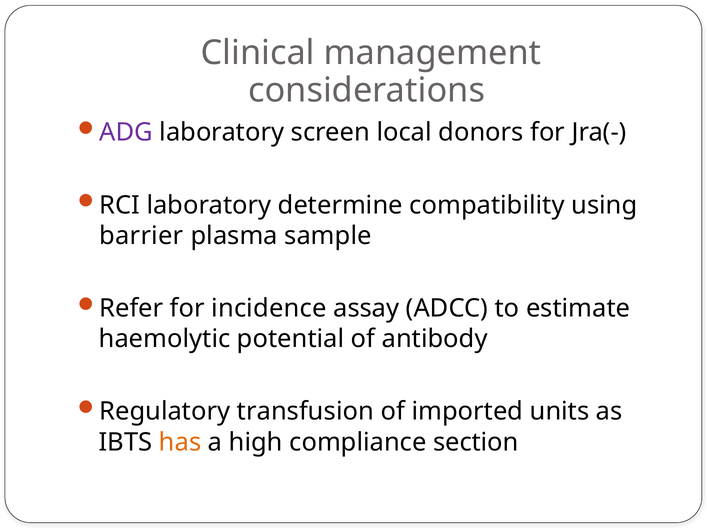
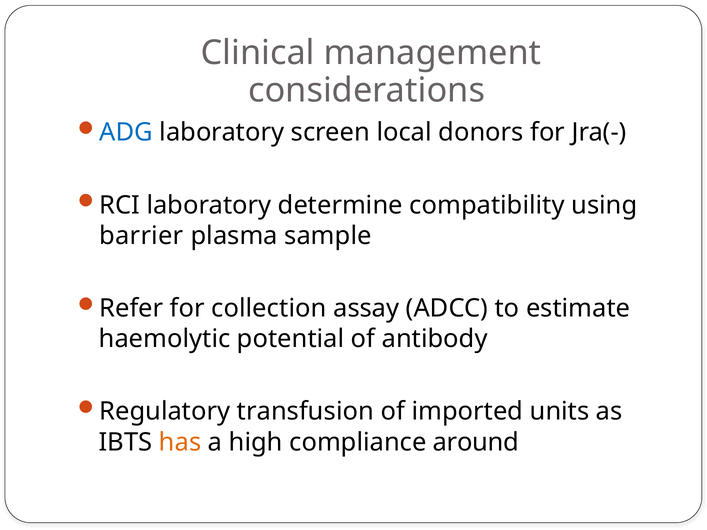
ADG colour: purple -> blue
incidence: incidence -> collection
section: section -> around
